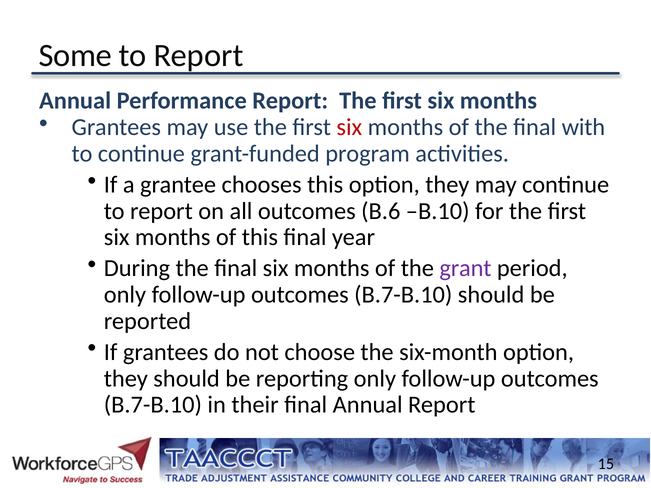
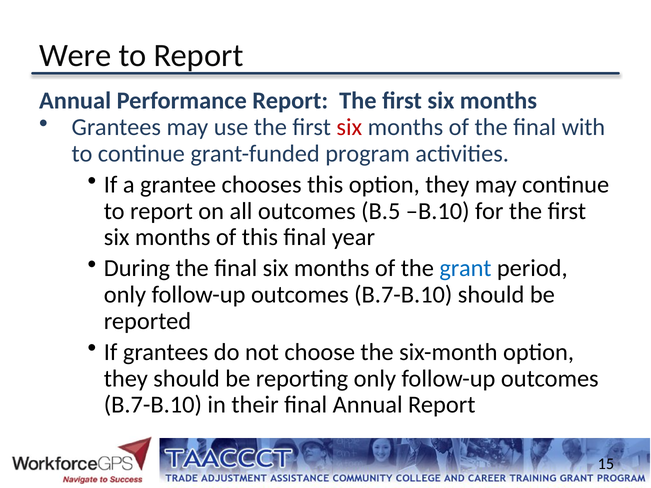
Some: Some -> Were
B.6: B.6 -> B.5
grant colour: purple -> blue
